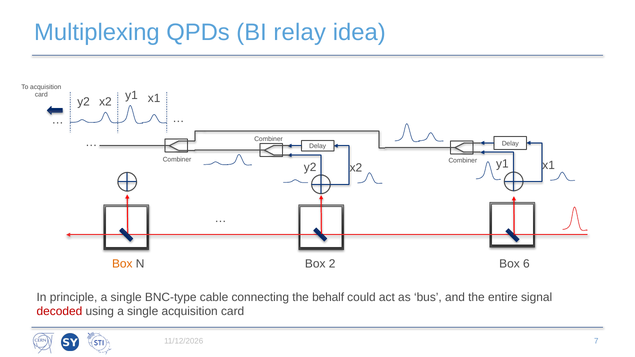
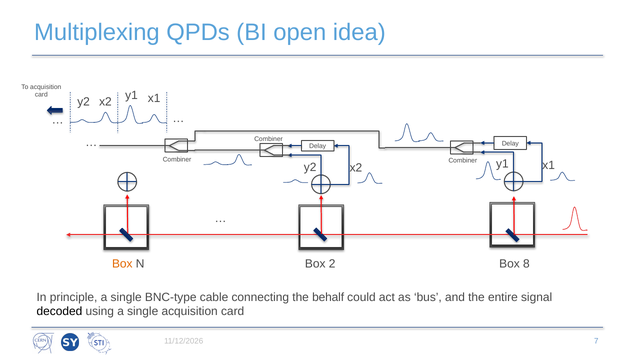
relay: relay -> open
6: 6 -> 8
decoded colour: red -> black
